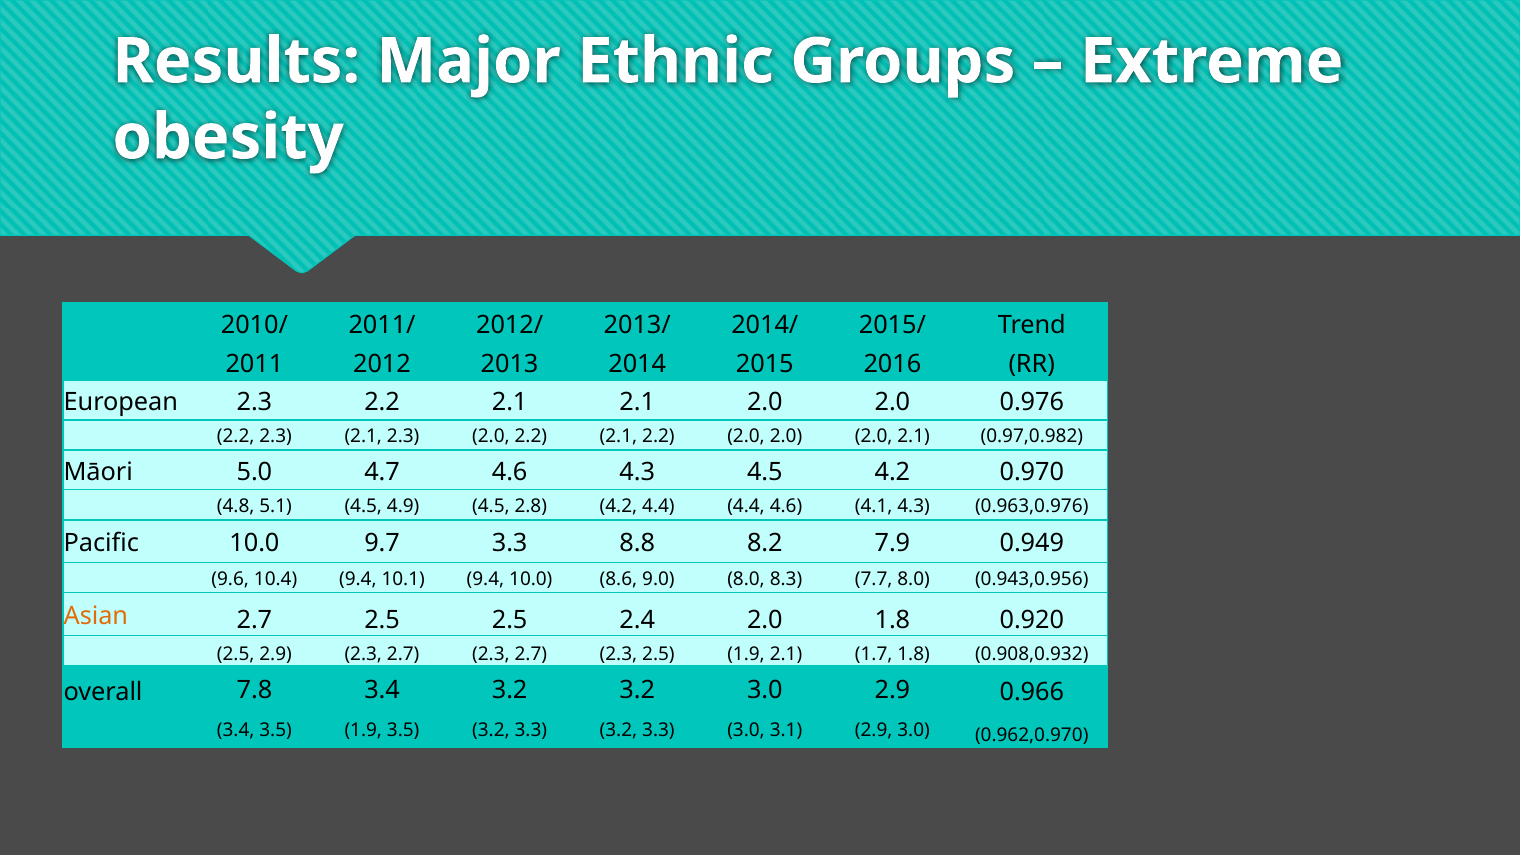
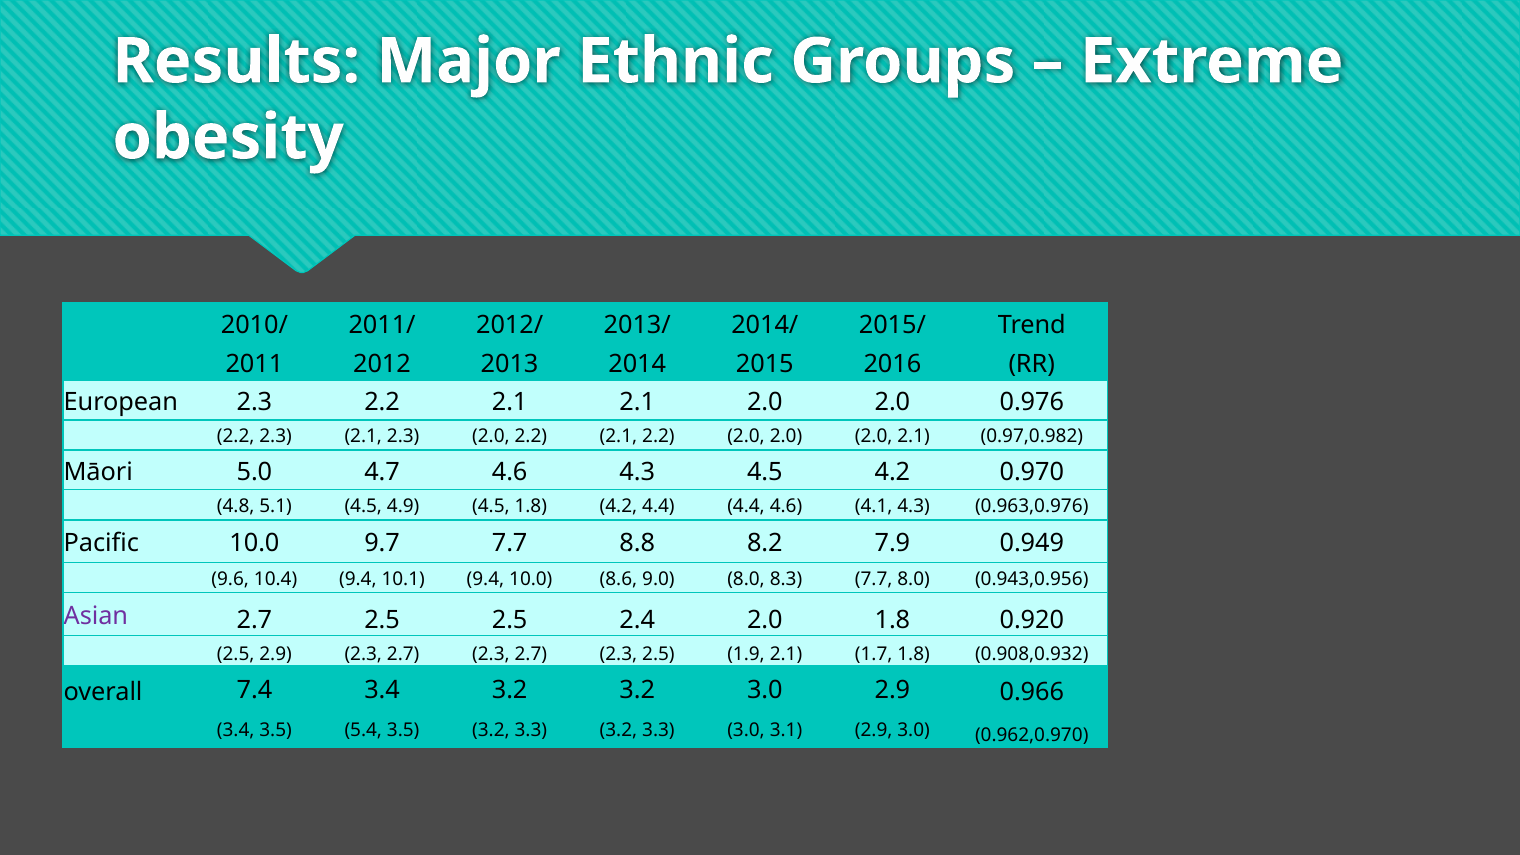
4.5 2.8: 2.8 -> 1.8
9.7 3.3: 3.3 -> 7.7
Asian colour: orange -> purple
7.8: 7.8 -> 7.4
3.5 1.9: 1.9 -> 5.4
